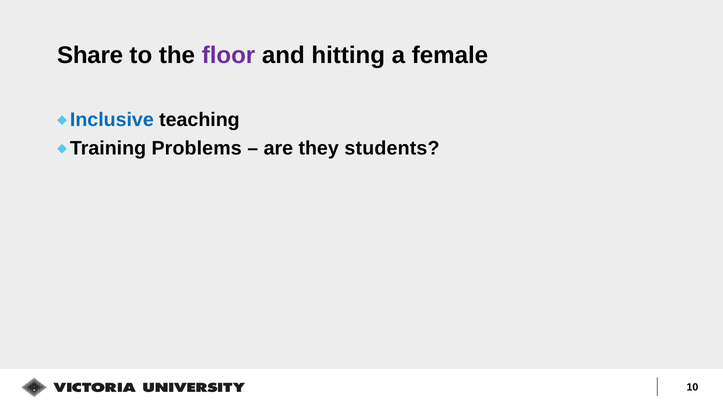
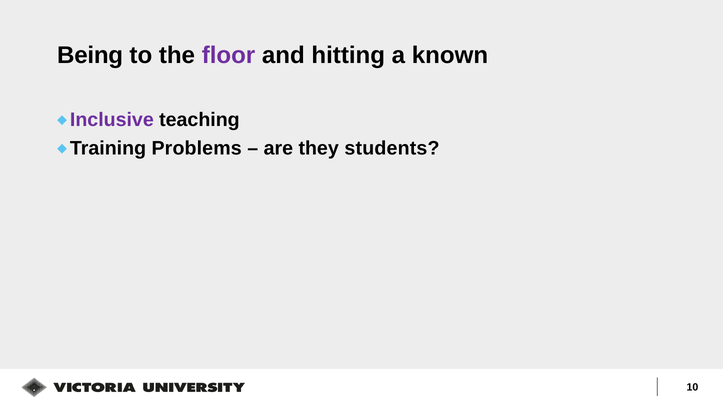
Share: Share -> Being
female: female -> known
Inclusive colour: blue -> purple
